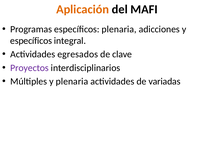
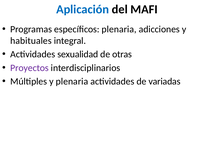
Aplicación colour: orange -> blue
específicos at (31, 41): específicos -> habituales
egresados: egresados -> sexualidad
clave: clave -> otras
